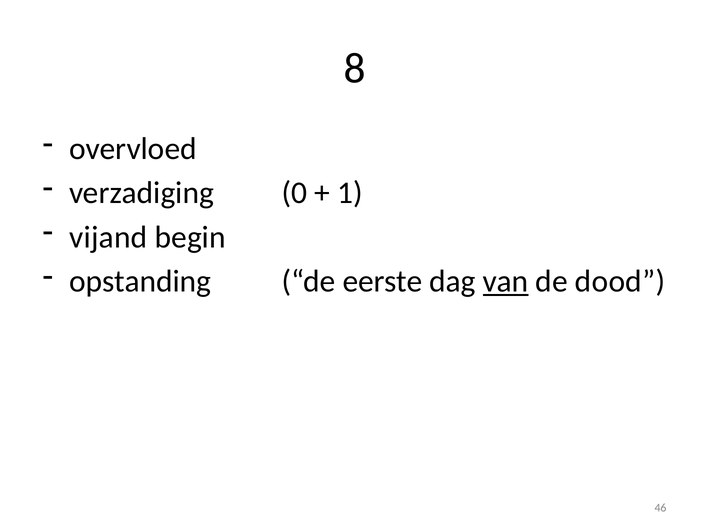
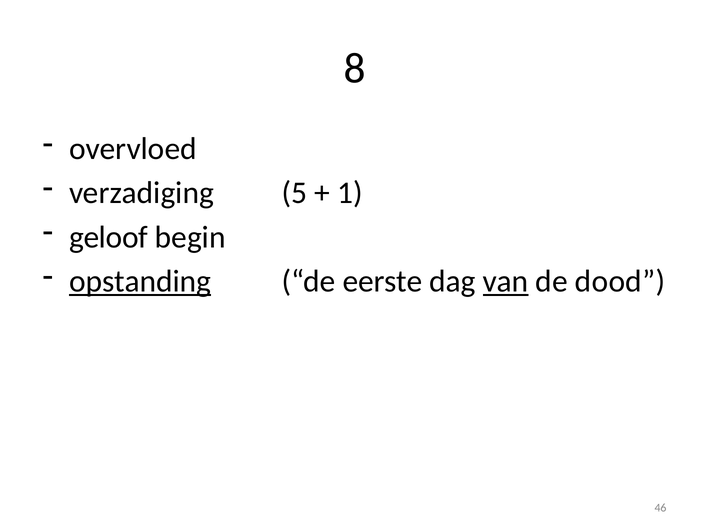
0: 0 -> 5
vijand: vijand -> geloof
opstanding underline: none -> present
